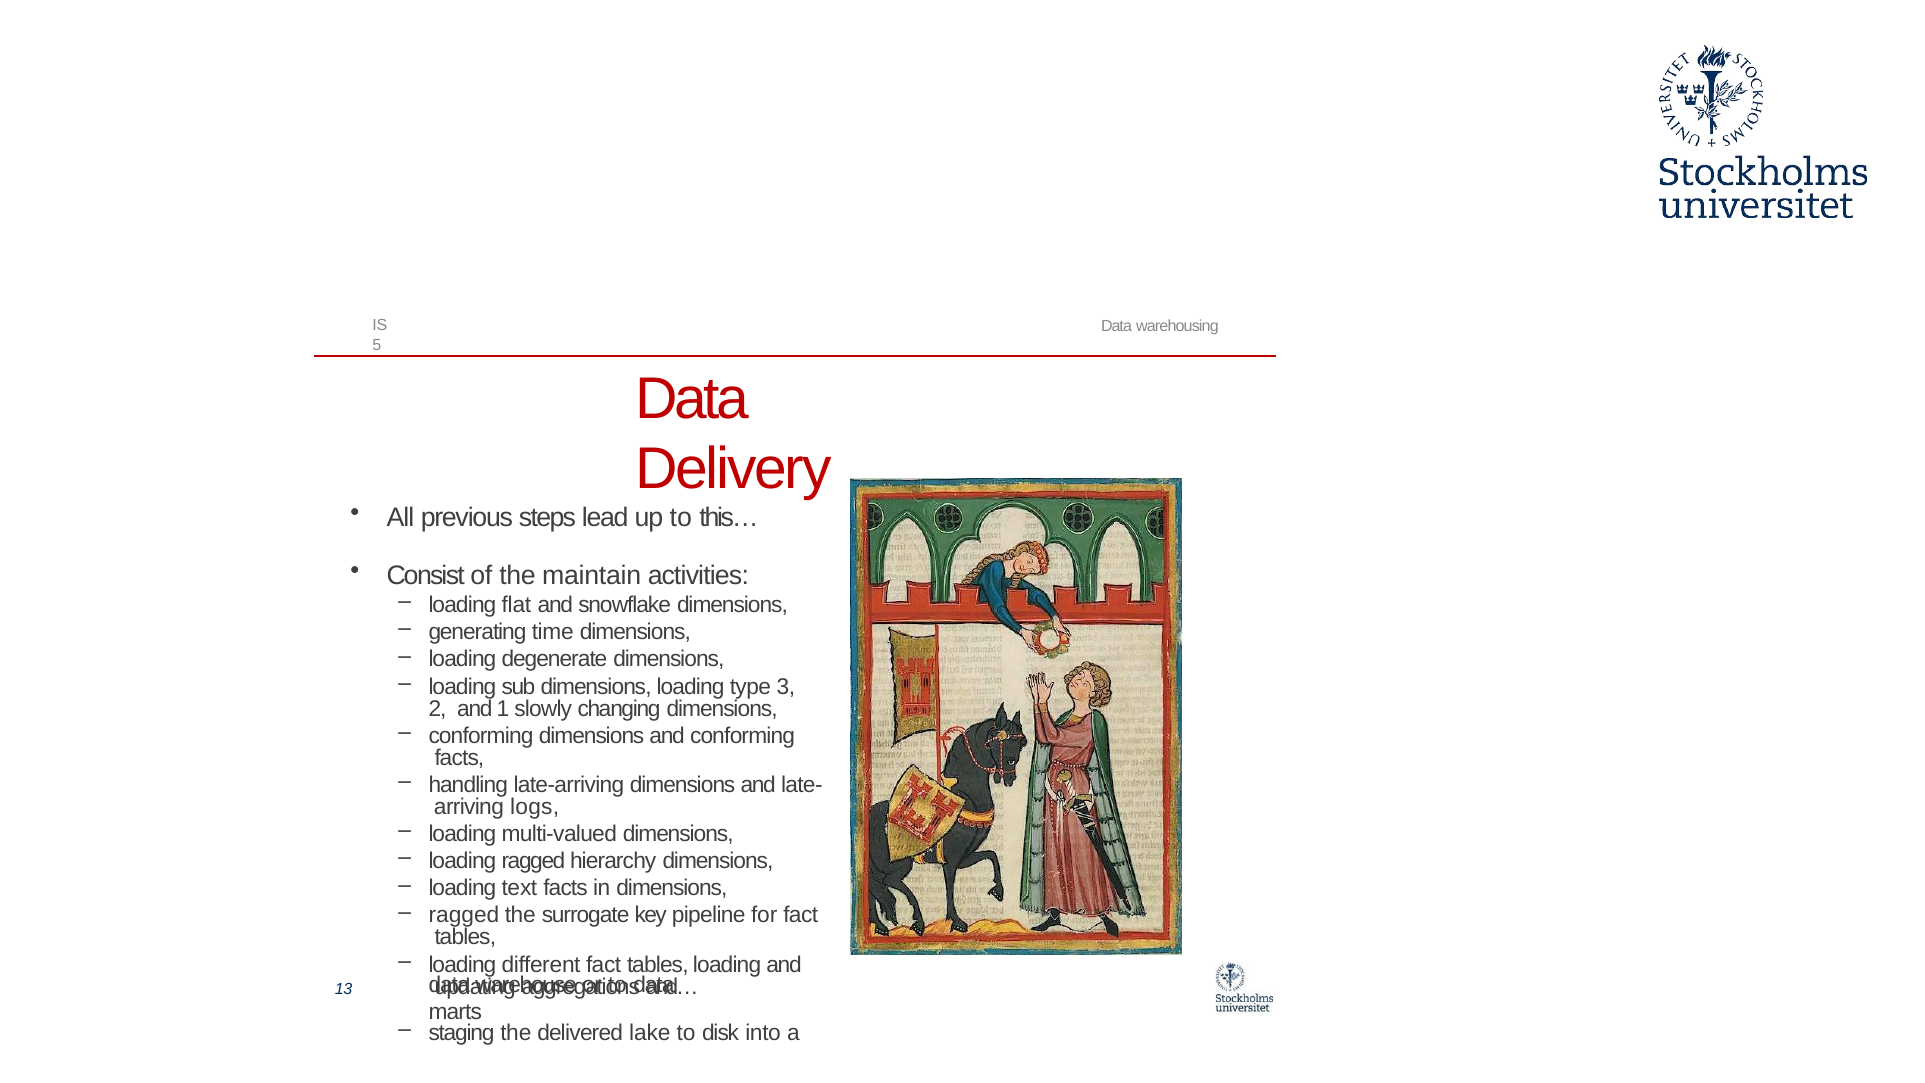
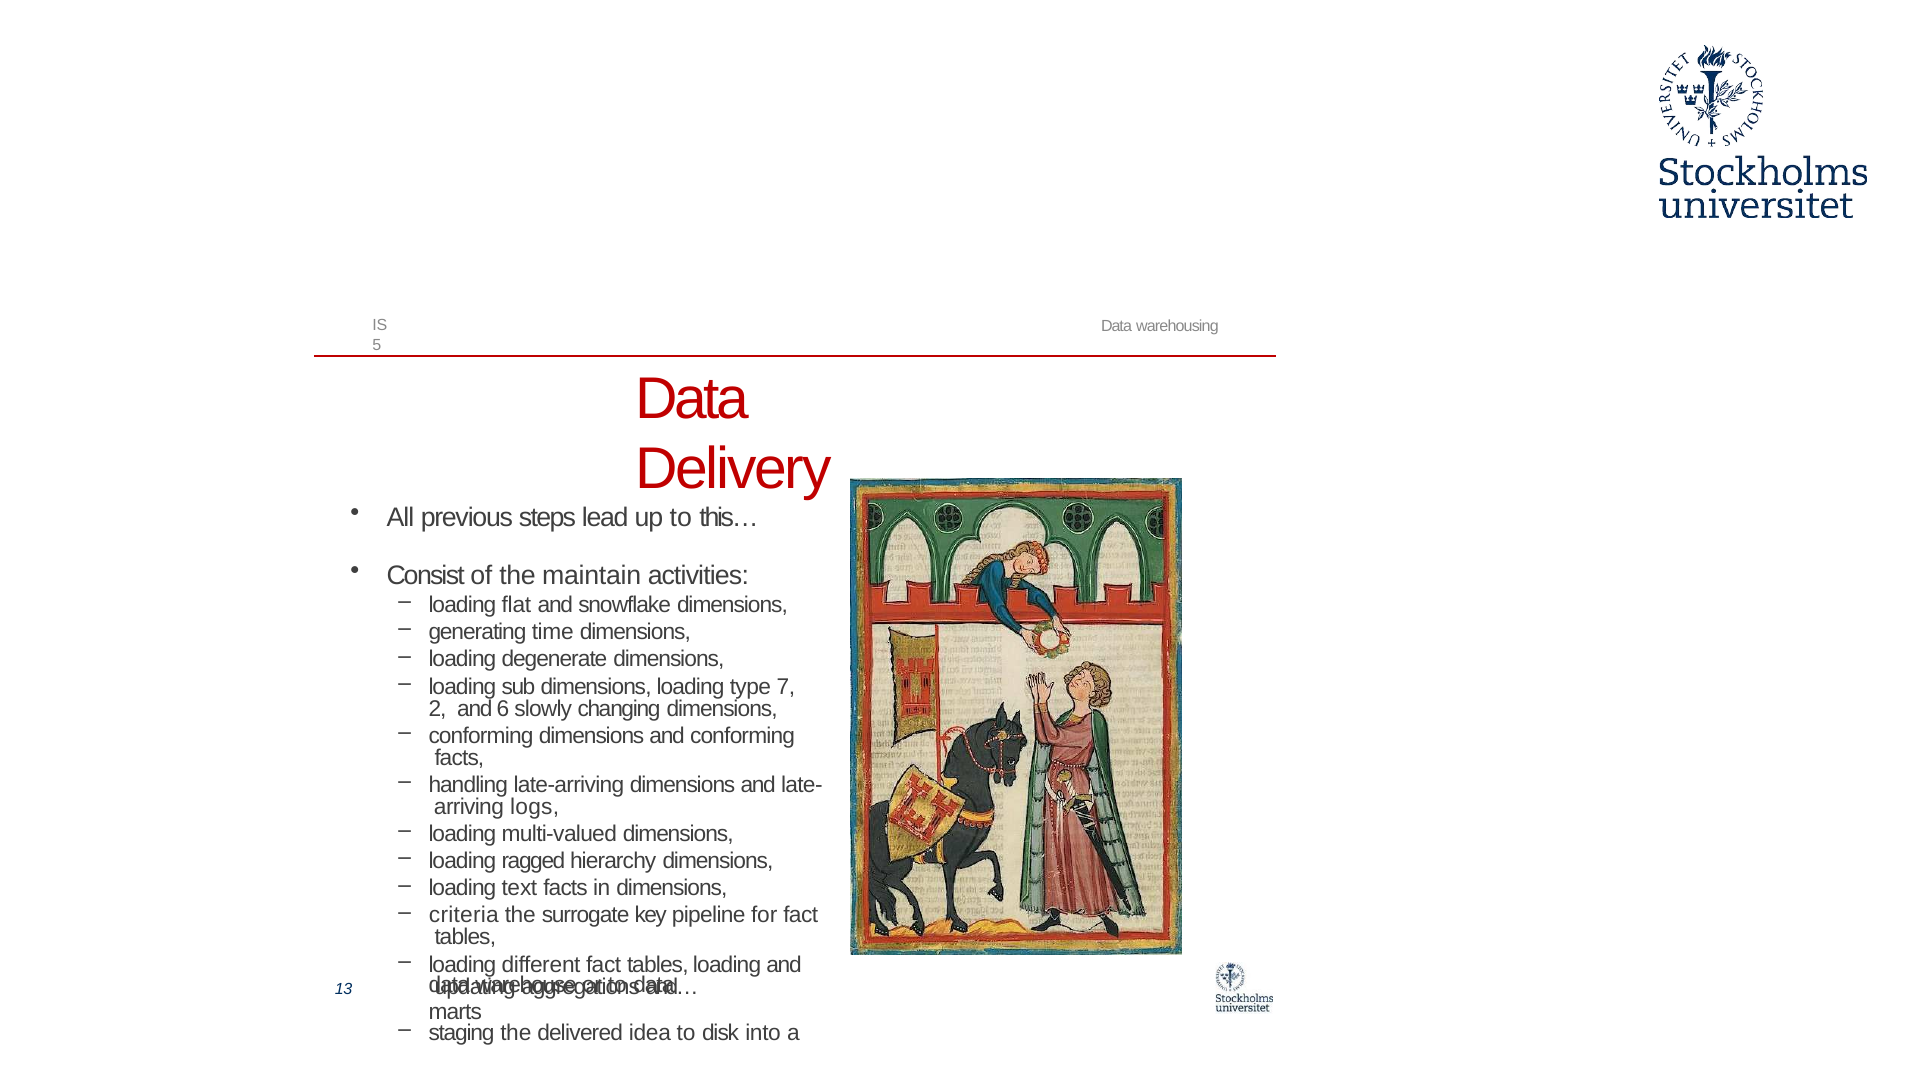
3: 3 -> 7
1: 1 -> 6
ragged at (464, 915): ragged -> criteria
lake: lake -> idea
